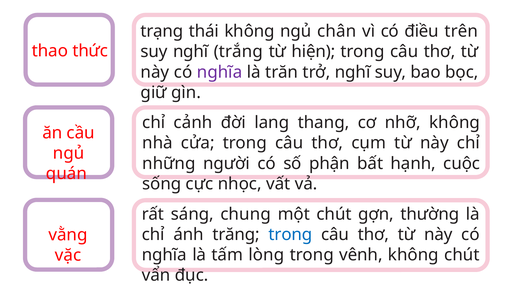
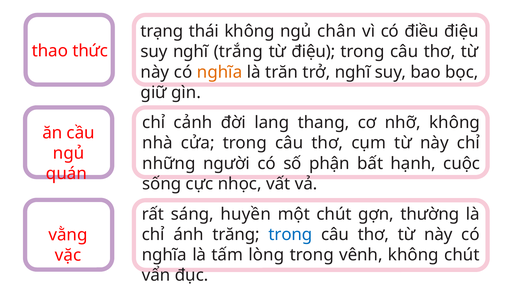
điều trên: trên -> điệu
từ hiện: hiện -> điệu
nghĩa at (220, 72) colour: purple -> orange
chung: chung -> huyền
